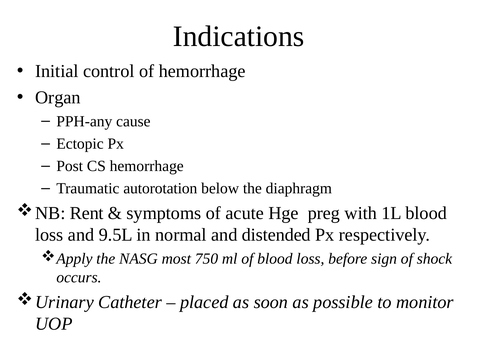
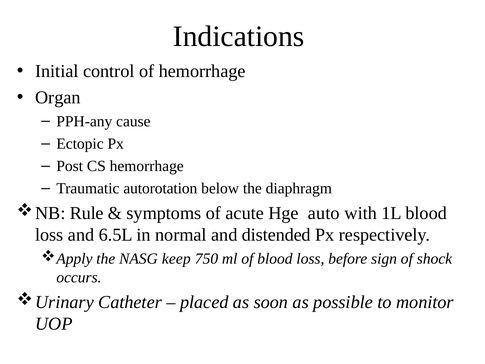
Rent: Rent -> Rule
preg: preg -> auto
9.5L: 9.5L -> 6.5L
most: most -> keep
